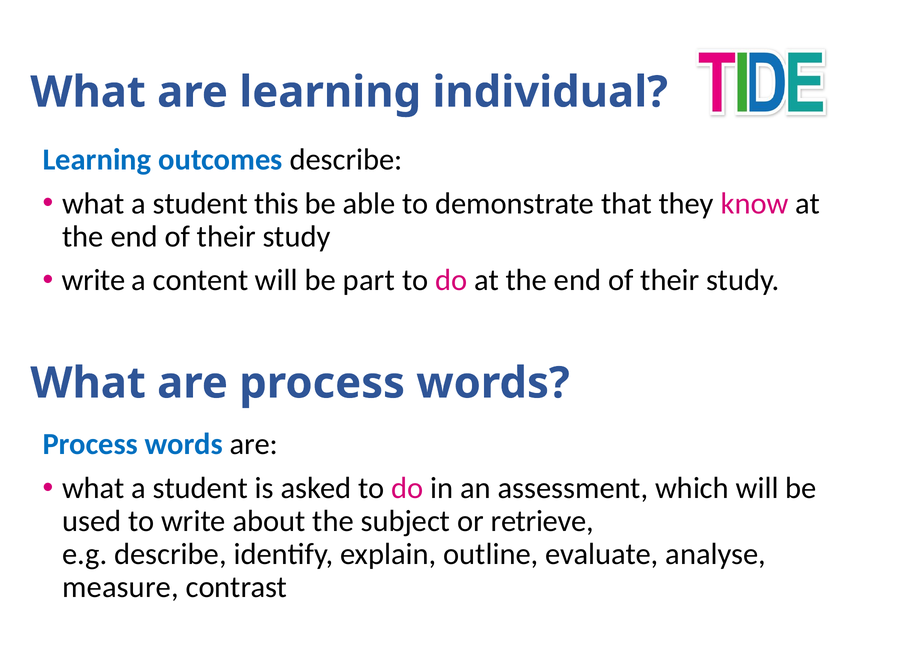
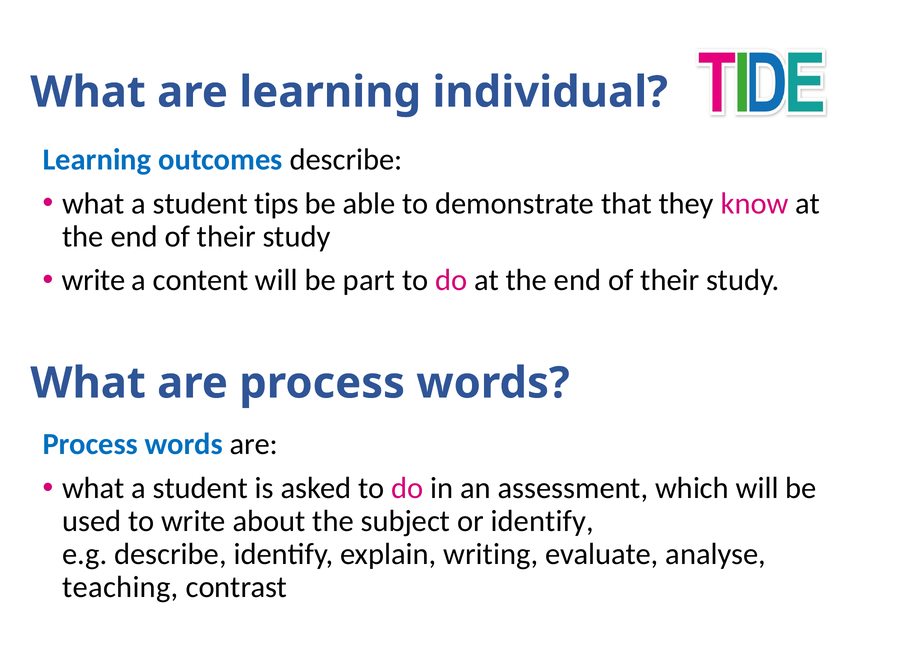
this: this -> tips
or retrieve: retrieve -> identify
outline: outline -> writing
measure: measure -> teaching
